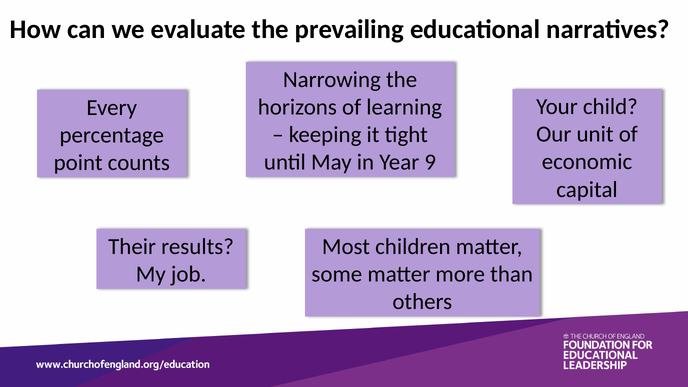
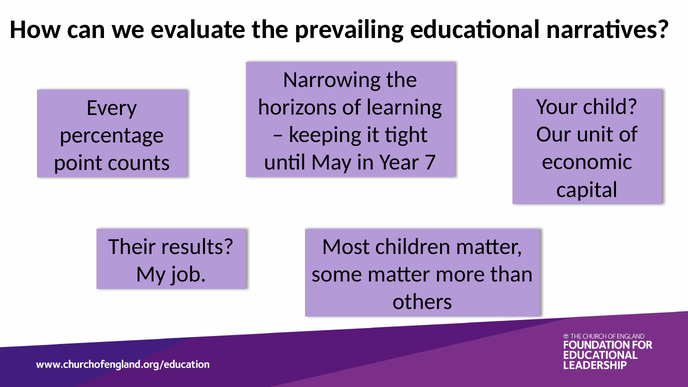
9: 9 -> 7
